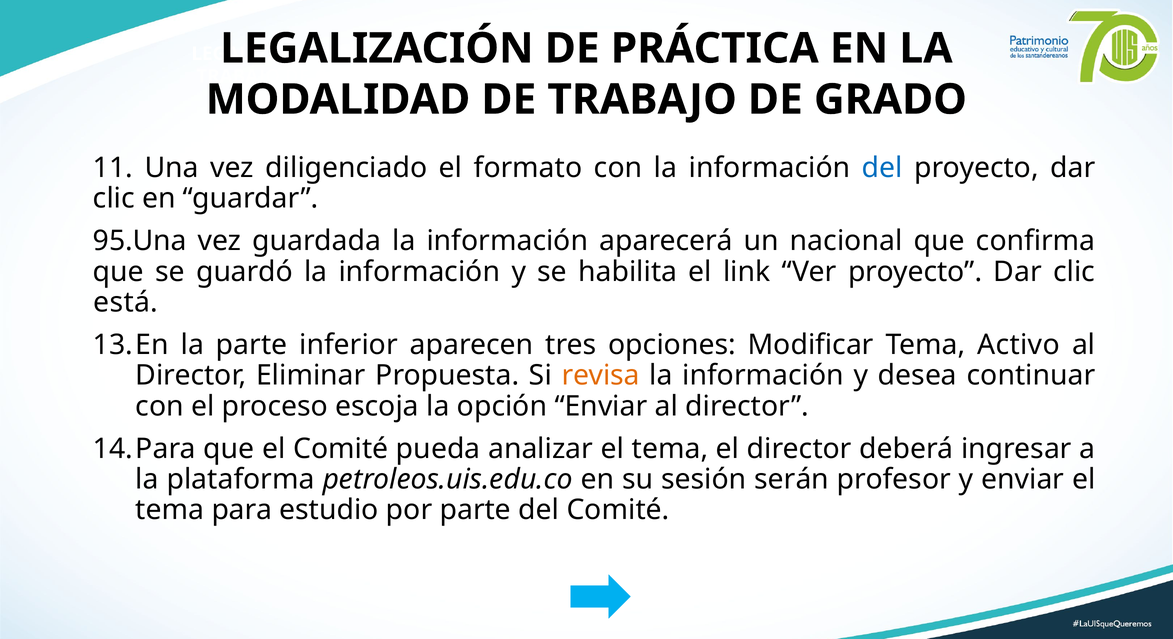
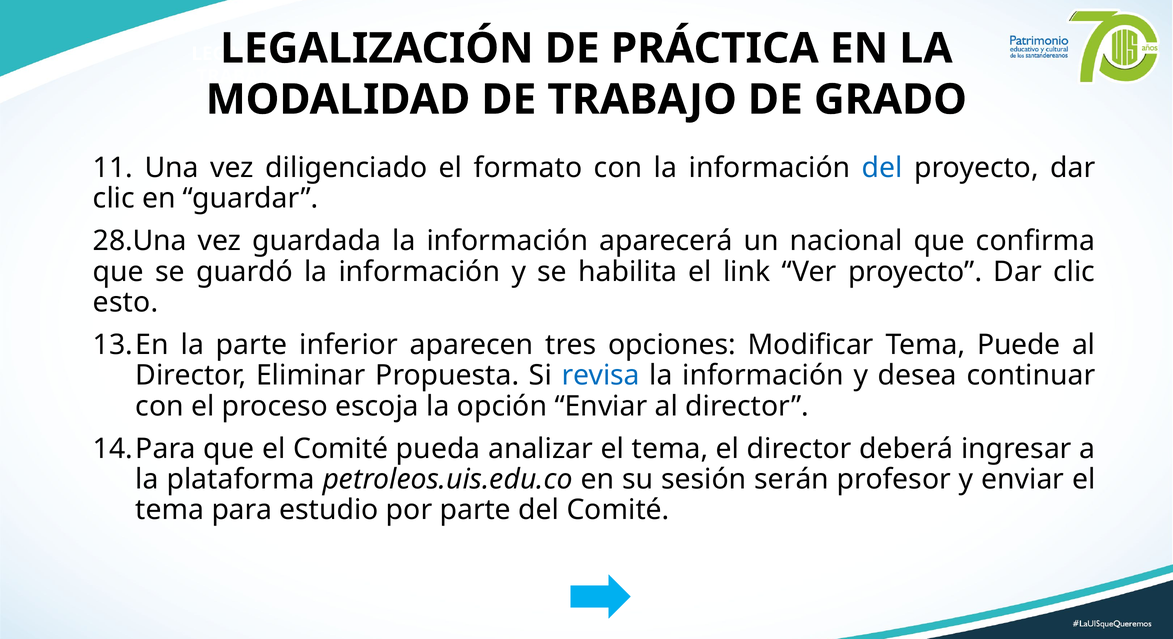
95.Una: 95.Una -> 28.Una
está: está -> esto
Activo: Activo -> Puede
revisa colour: orange -> blue
